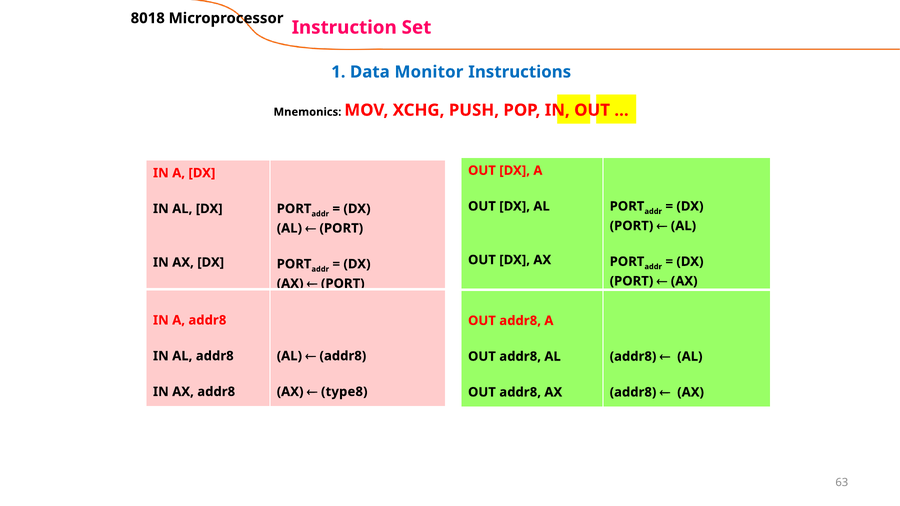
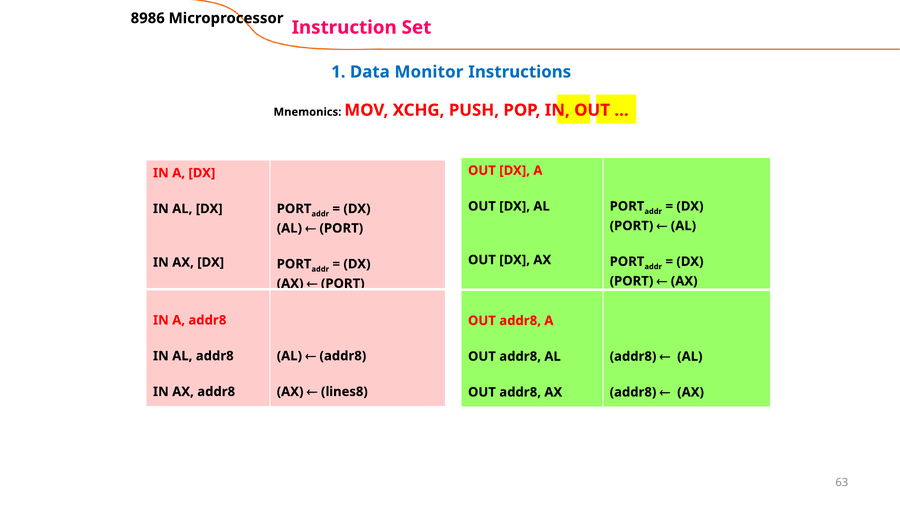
8018: 8018 -> 8986
type8: type8 -> lines8
